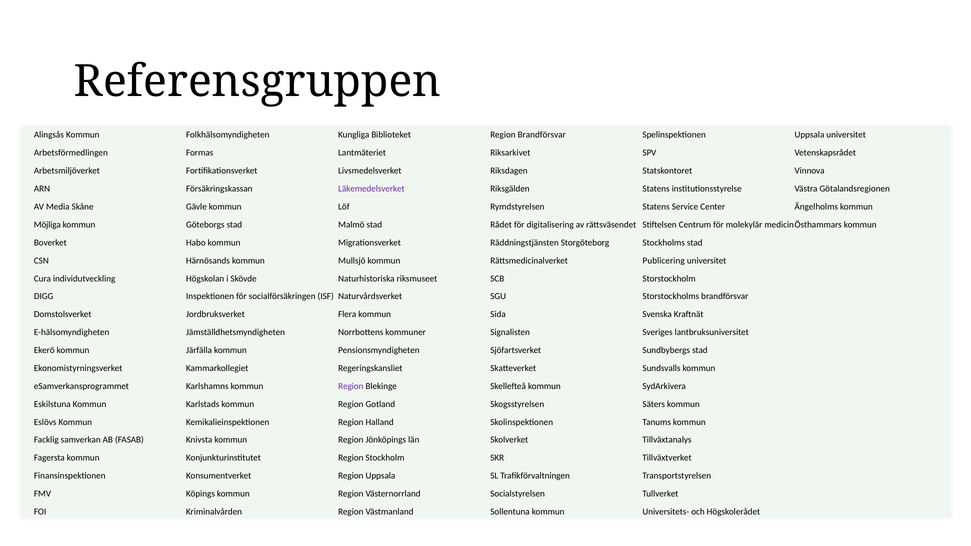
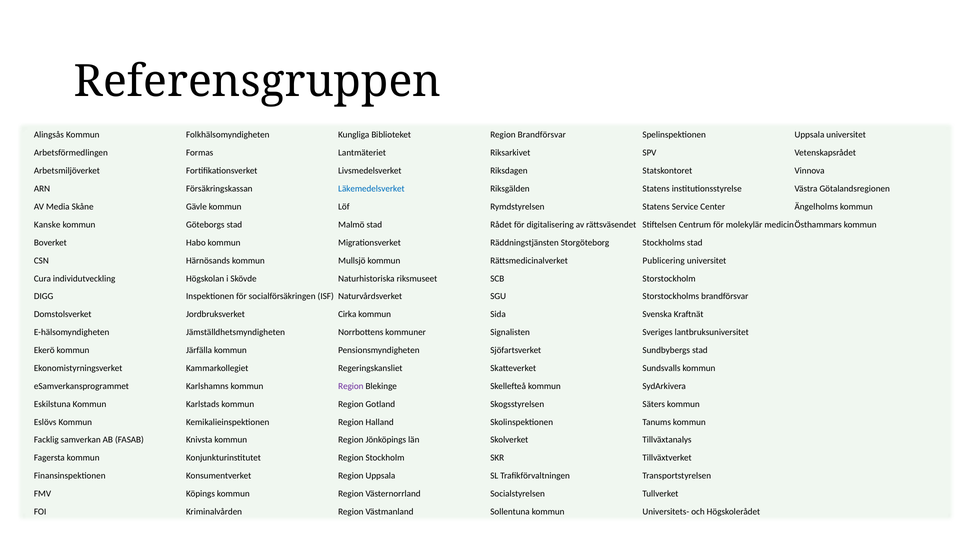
Läkemedelsverket colour: purple -> blue
Möjliga: Möjliga -> Kanske
Flera: Flera -> Cirka
